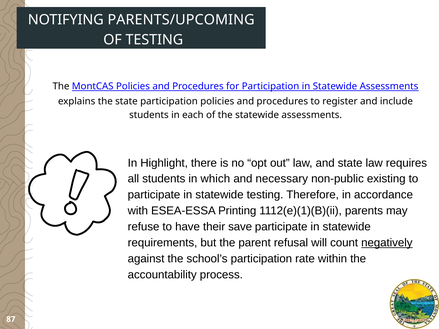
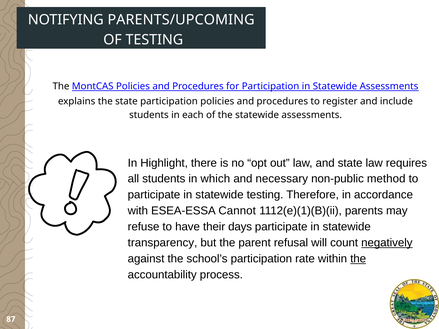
existing: existing -> method
Printing: Printing -> Cannot
save: save -> days
requirements: requirements -> transparency
the at (358, 259) underline: none -> present
